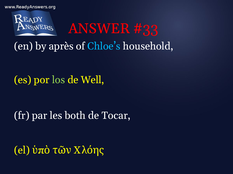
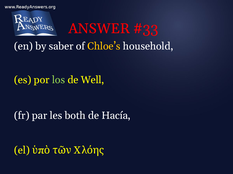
après: après -> saber
Chloe’s colour: light blue -> yellow
Tocar: Tocar -> Hacía
